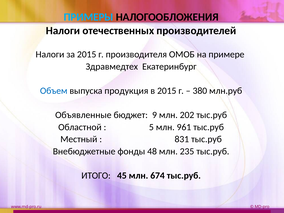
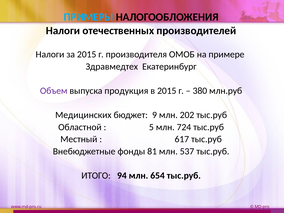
Объем colour: blue -> purple
Объявленные: Объявленные -> Медицинских
961: 961 -> 724
831: 831 -> 617
48: 48 -> 81
235: 235 -> 537
45: 45 -> 94
674: 674 -> 654
